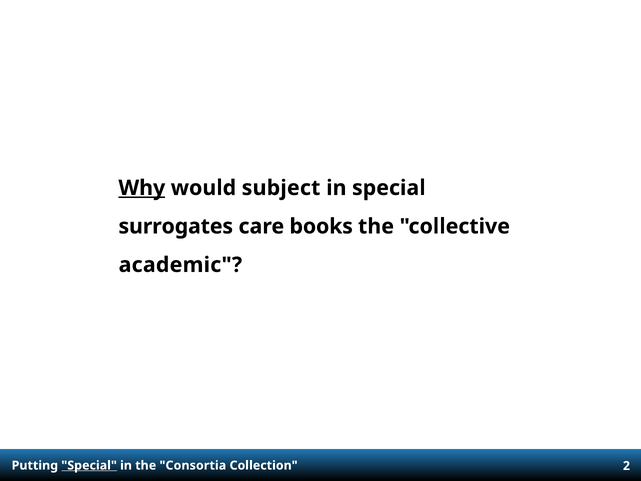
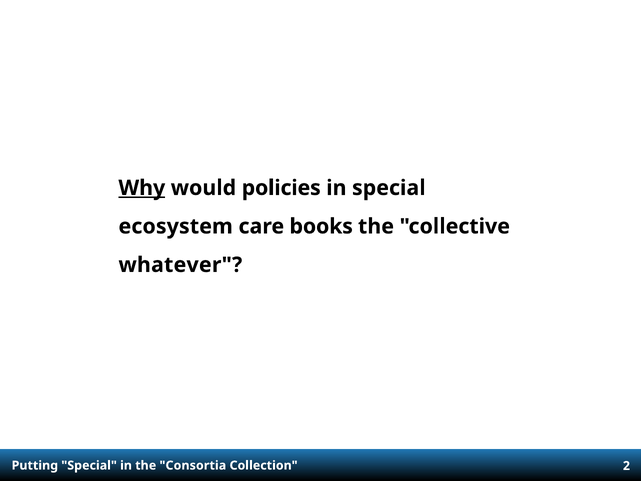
subject: subject -> policies
surrogates: surrogates -> ecosystem
academic: academic -> whatever
Special at (89, 465) underline: present -> none
